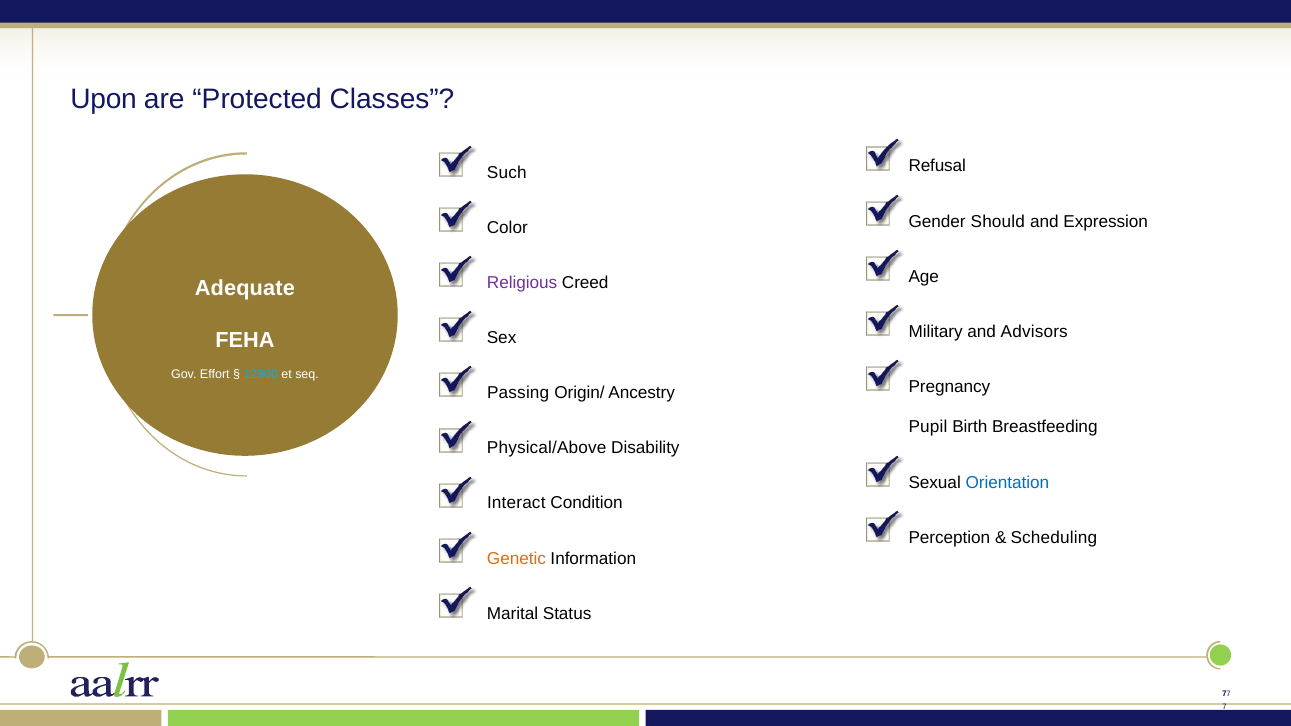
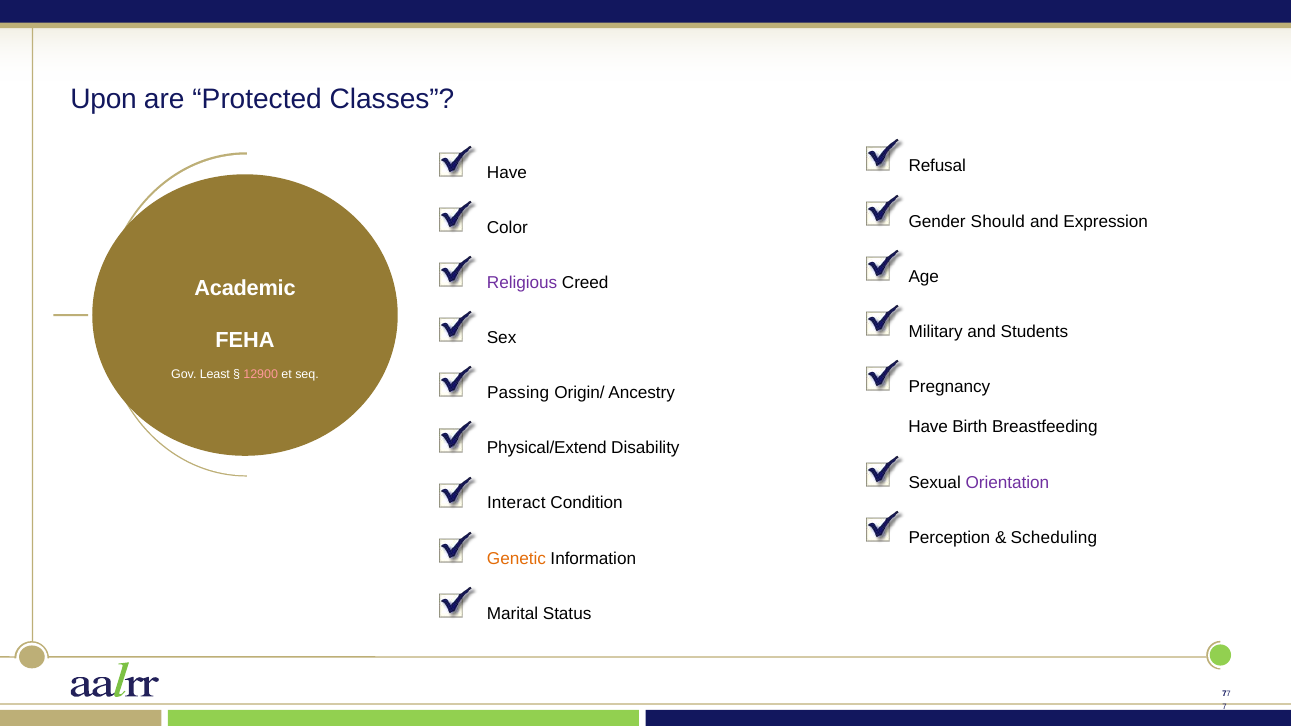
Such at (507, 172): Such -> Have
Adequate: Adequate -> Academic
Advisors: Advisors -> Students
Effort: Effort -> Least
12900 colour: light blue -> pink
Pupil at (928, 427): Pupil -> Have
Physical/Above: Physical/Above -> Physical/Extend
Orientation colour: blue -> purple
